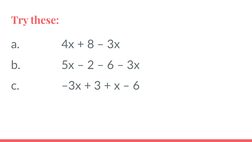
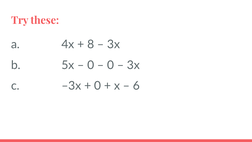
2 at (91, 65): 2 -> 0
6 at (111, 65): 6 -> 0
3 at (98, 86): 3 -> 0
